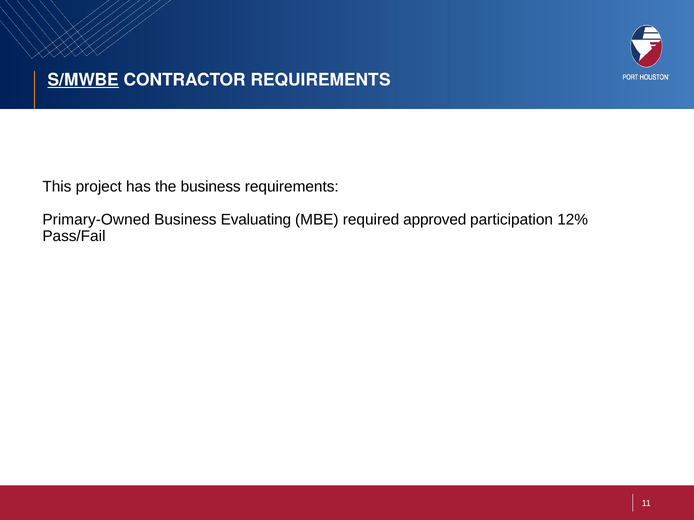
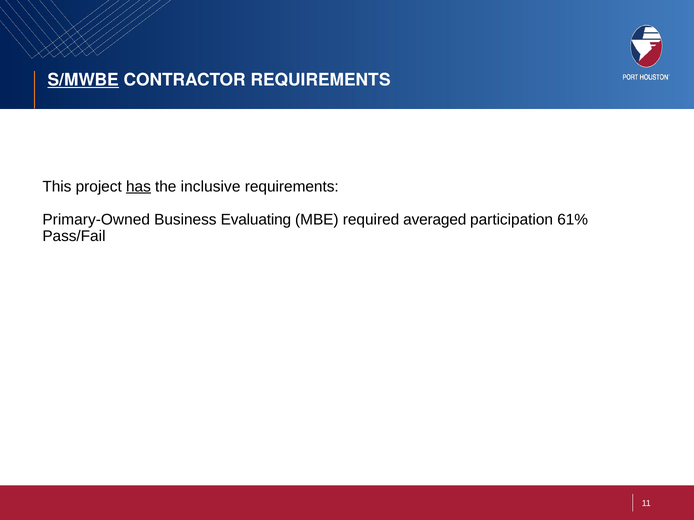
has underline: none -> present
the business: business -> inclusive
approved: approved -> averaged
12%: 12% -> 61%
